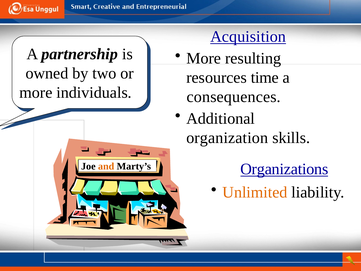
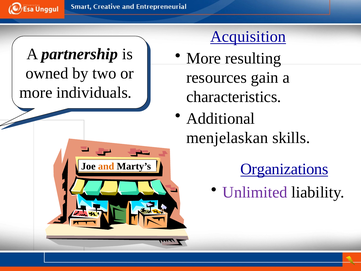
time: time -> gain
consequences: consequences -> characteristics
organization: organization -> menjelaskan
Unlimited colour: orange -> purple
